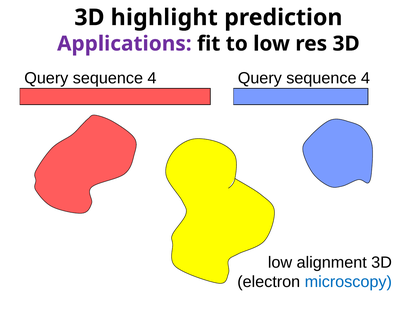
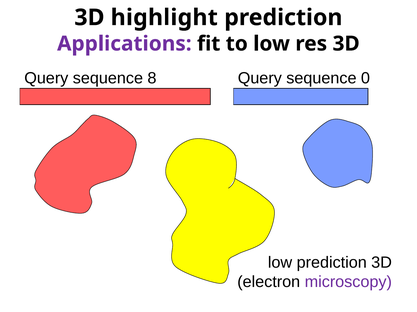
4 at (152, 78): 4 -> 8
4 at (365, 78): 4 -> 0
alignment at (332, 263): alignment -> prediction
microscopy colour: blue -> purple
